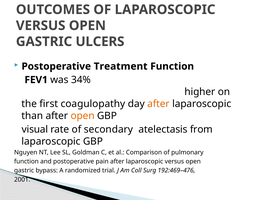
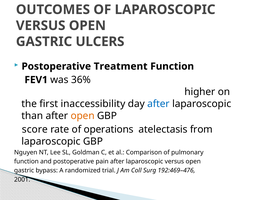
34%: 34% -> 36%
coagulopathy: coagulopathy -> inaccessibility
after at (159, 104) colour: orange -> blue
visual: visual -> score
secondary: secondary -> operations
